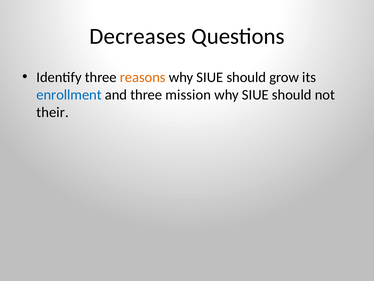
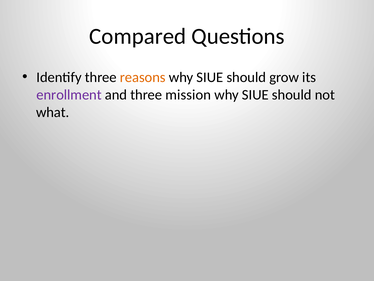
Decreases: Decreases -> Compared
enrollment colour: blue -> purple
their: their -> what
